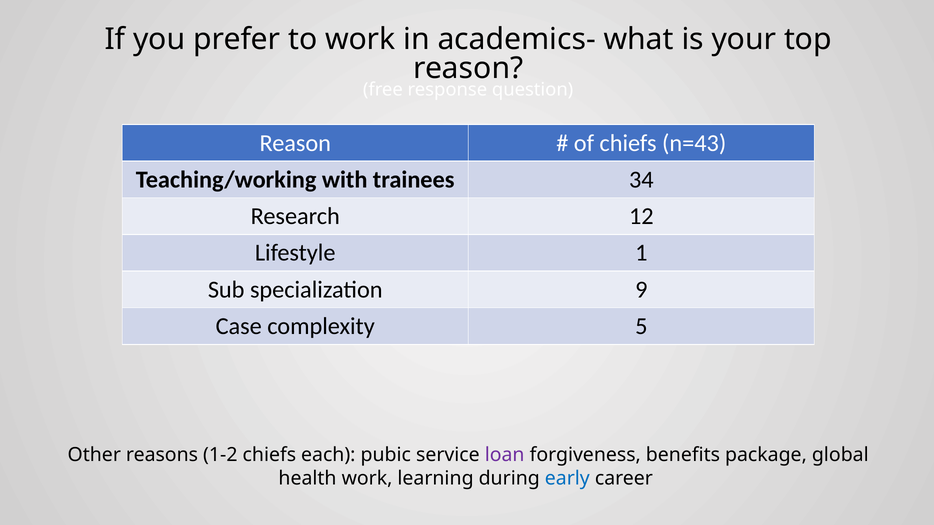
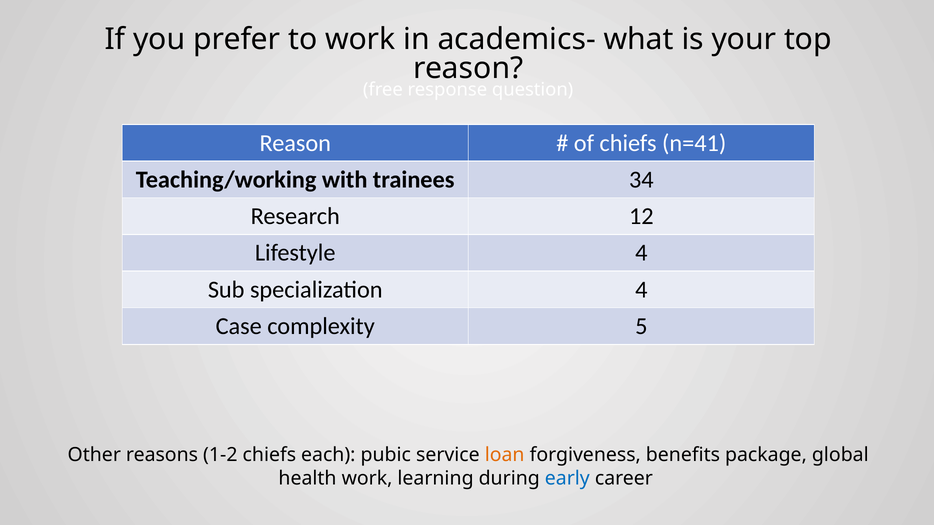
n=43: n=43 -> n=41
Lifestyle 1: 1 -> 4
specialization 9: 9 -> 4
loan colour: purple -> orange
